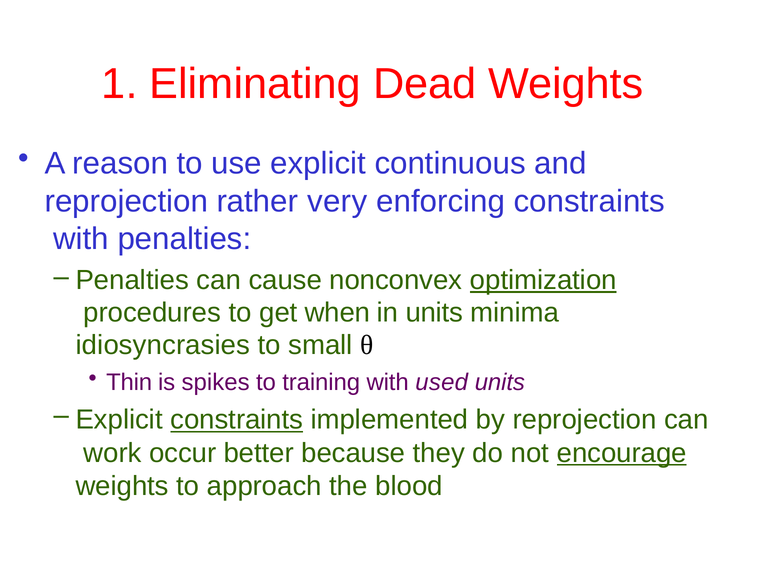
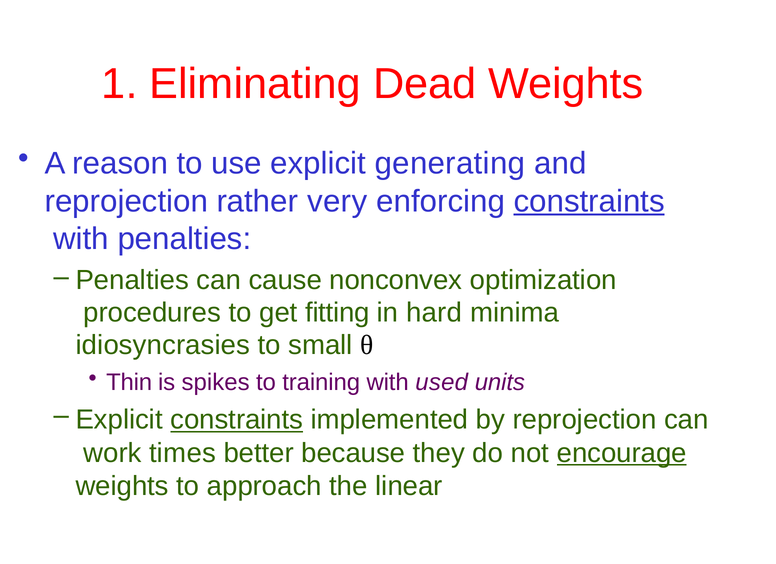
continuous: continuous -> generating
constraints at (589, 201) underline: none -> present
optimization underline: present -> none
when: when -> fitting
in units: units -> hard
occur: occur -> times
blood: blood -> linear
